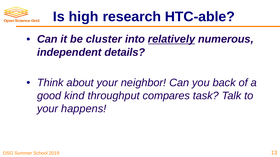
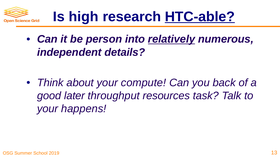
HTC-able underline: none -> present
cluster: cluster -> person
neighbor: neighbor -> compute
kind: kind -> later
compares: compares -> resources
